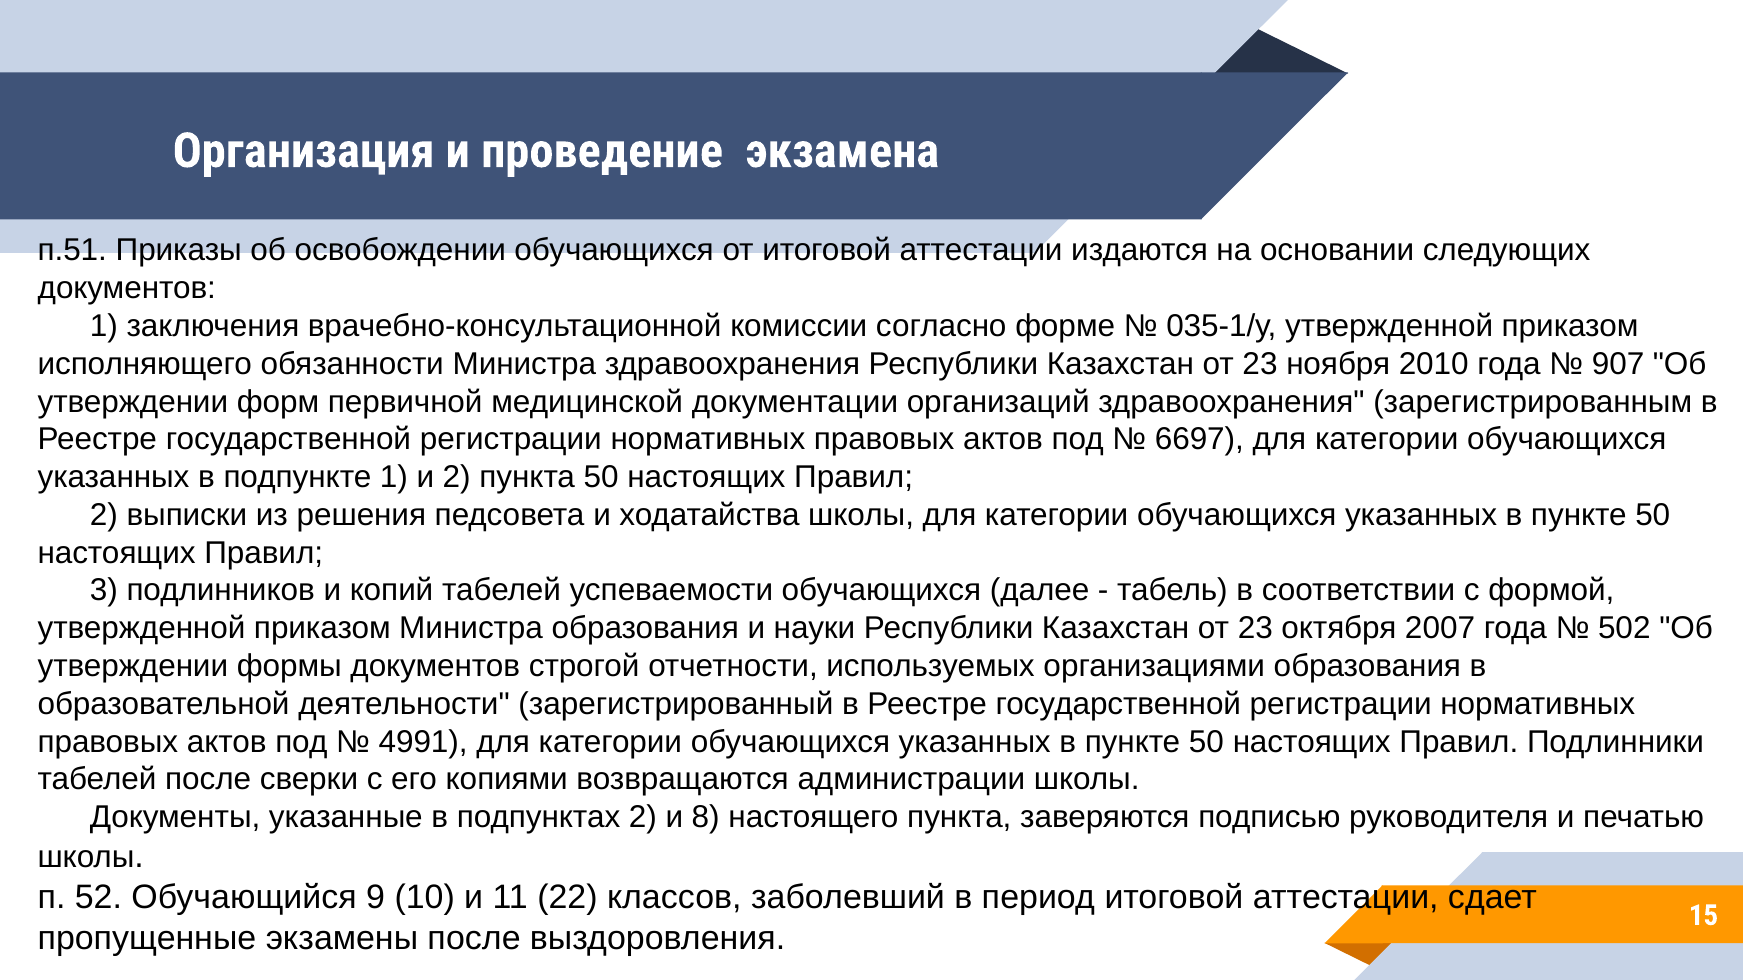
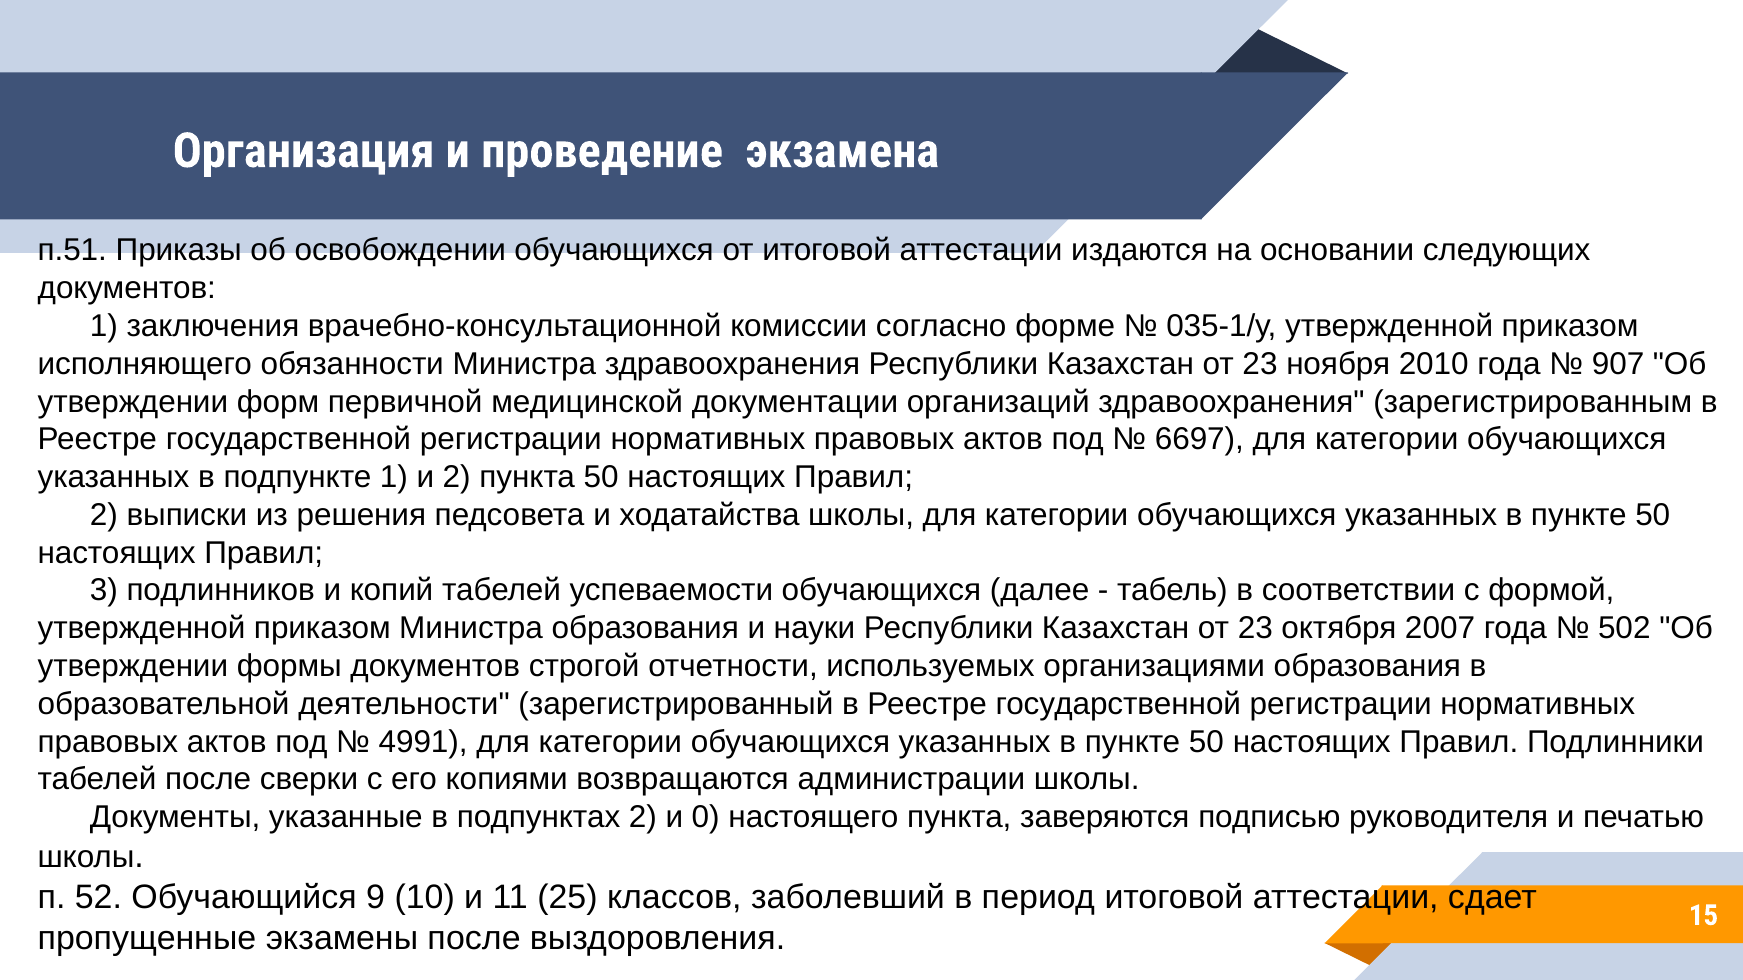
8: 8 -> 0
22: 22 -> 25
